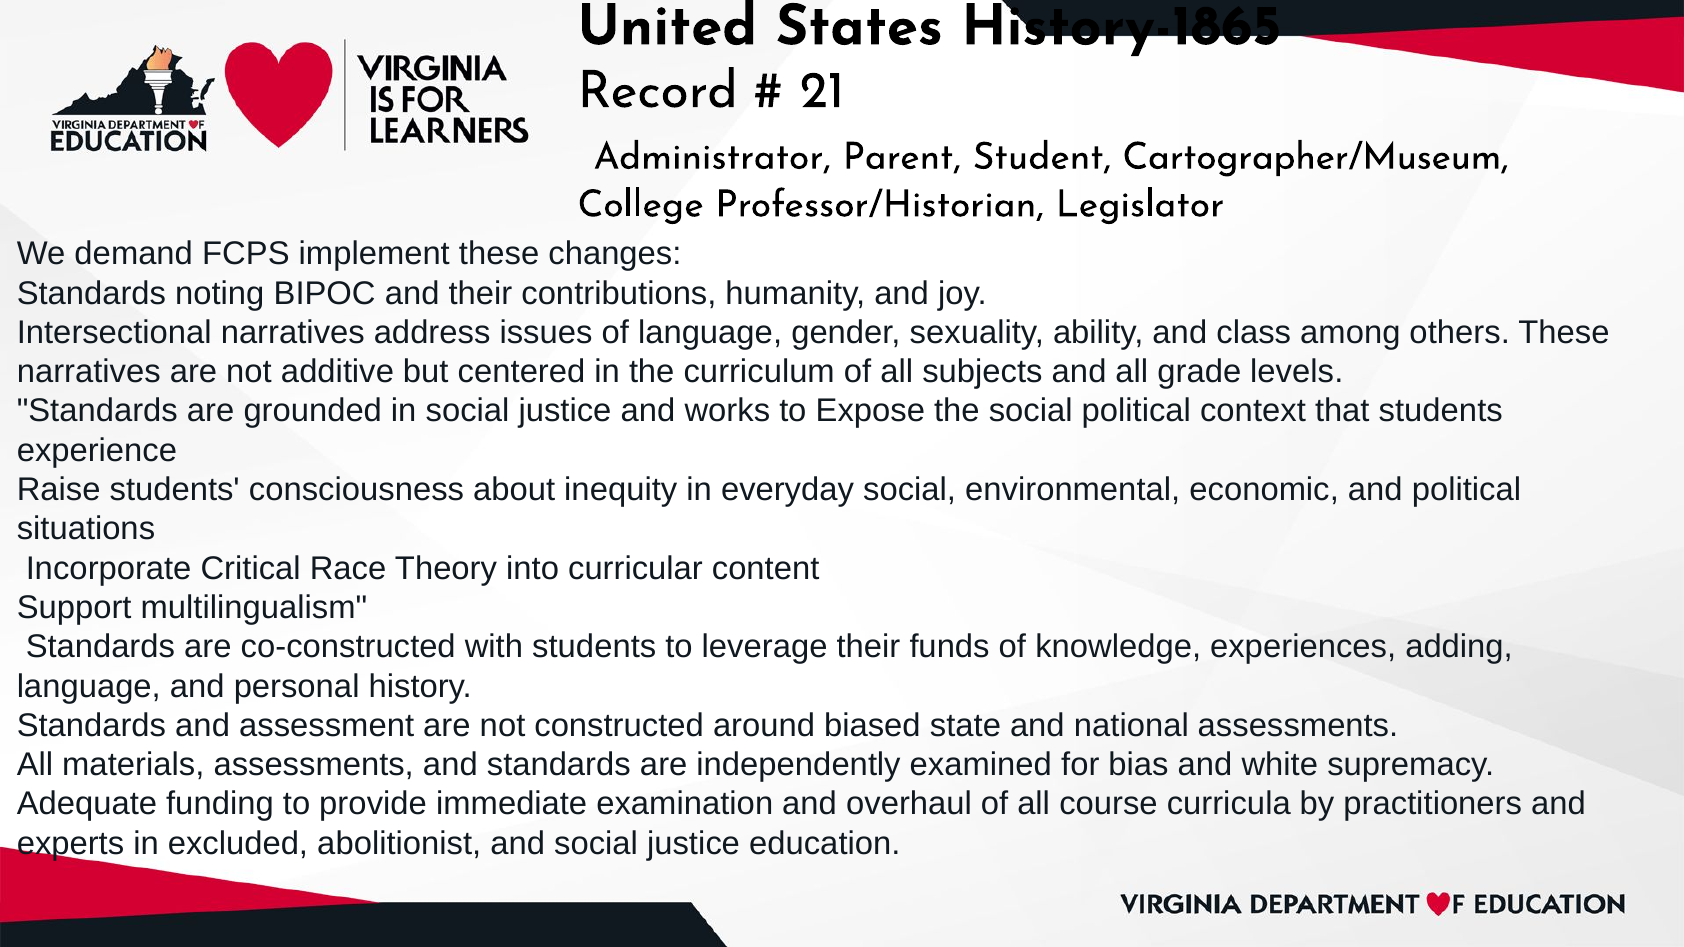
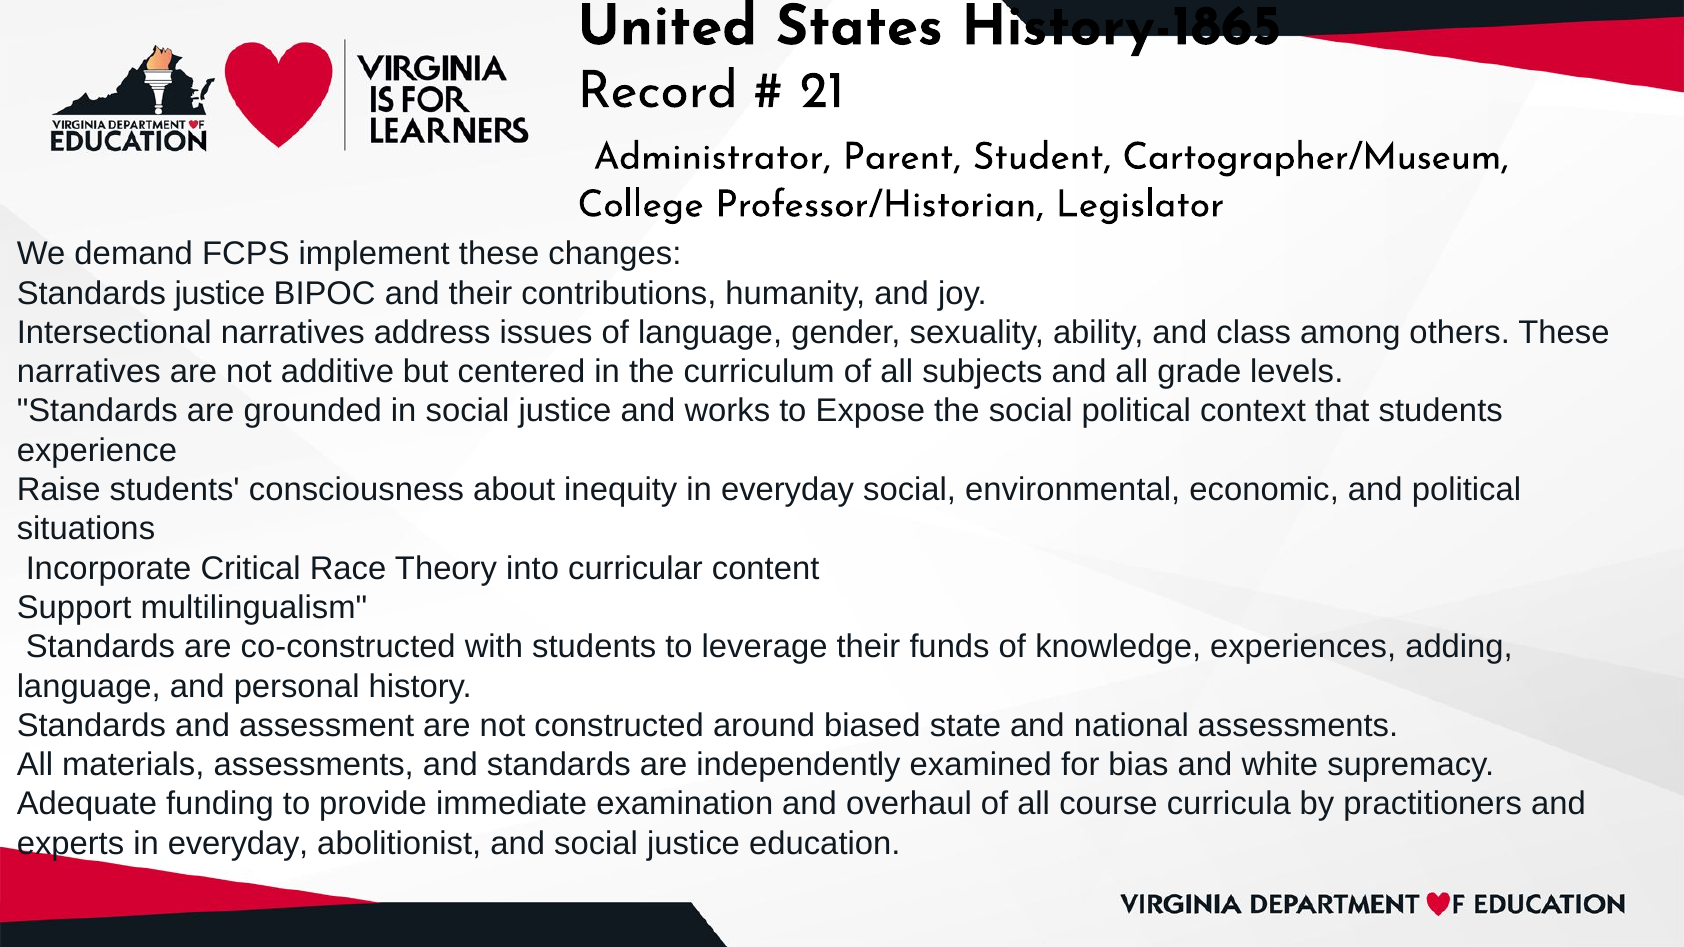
Standards noting: noting -> justice
experts in excluded: excluded -> everyday
